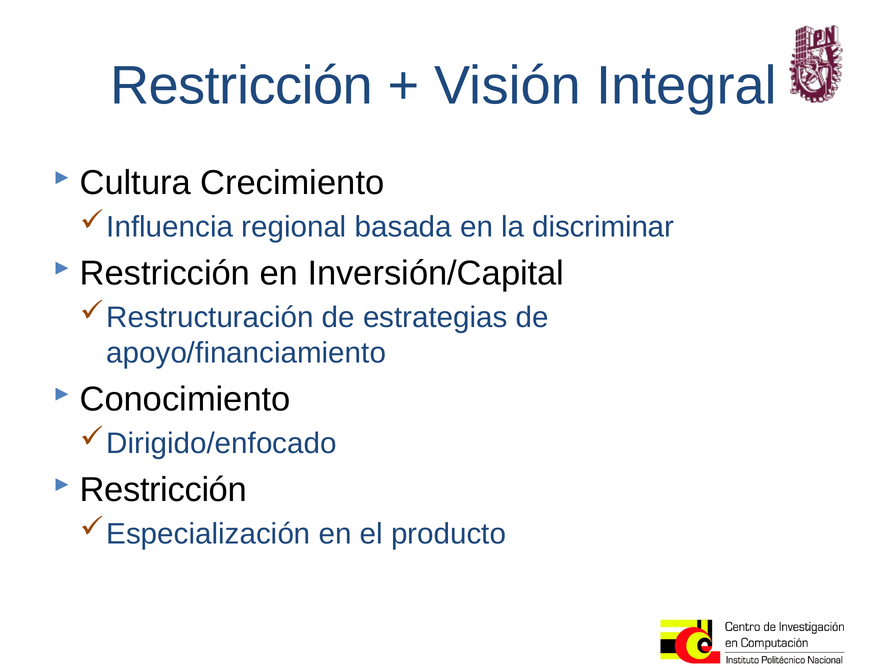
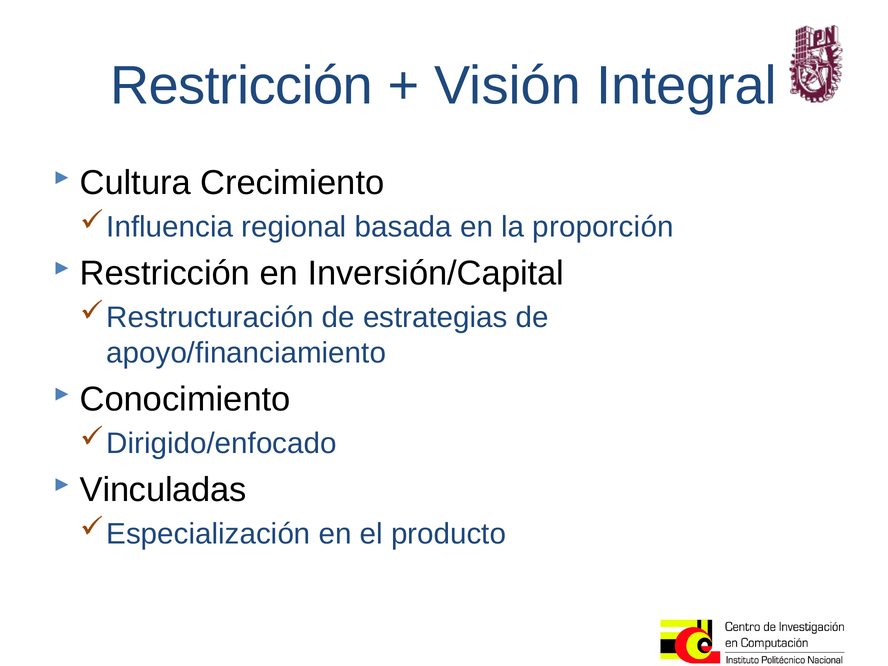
discriminar: discriminar -> proporción
Restricción at (163, 490): Restricción -> Vinculadas
